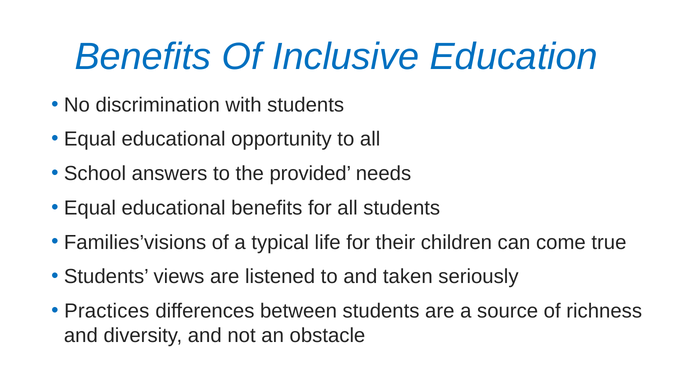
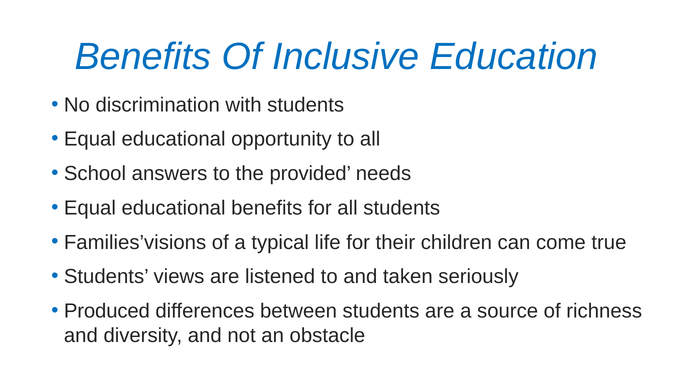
Practices: Practices -> Produced
